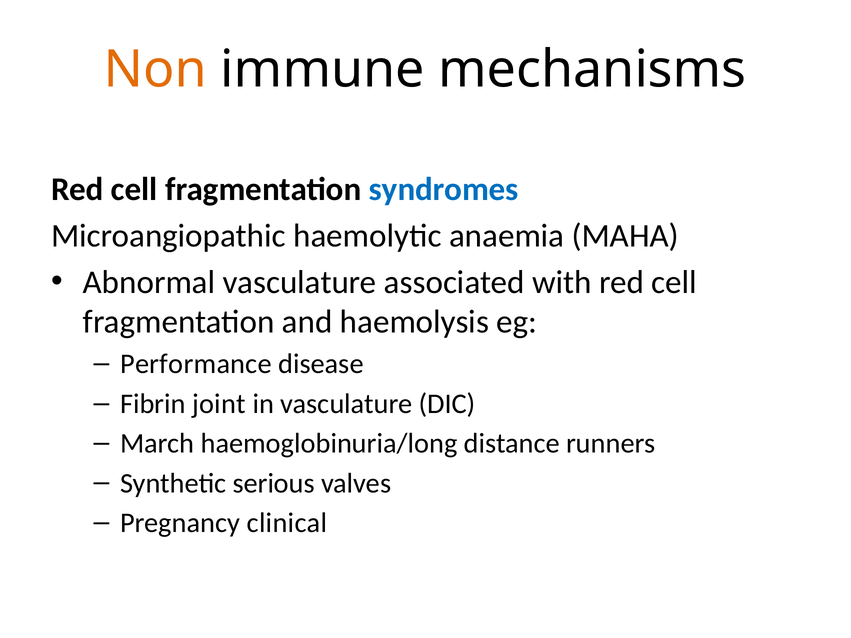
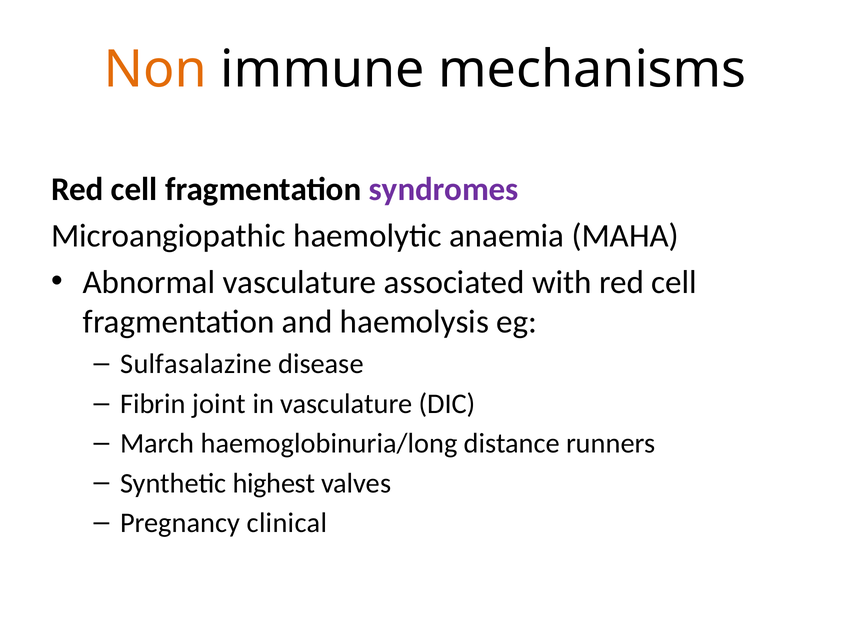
syndromes colour: blue -> purple
Performance: Performance -> Sulfasalazine
serious: serious -> highest
